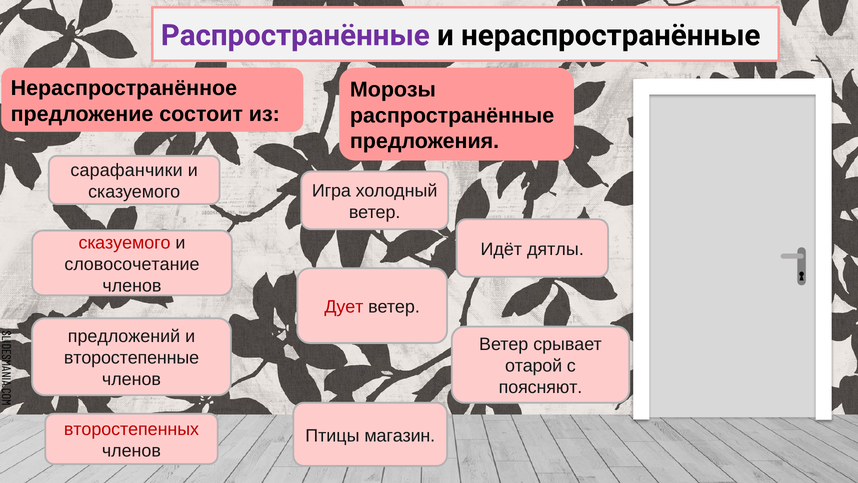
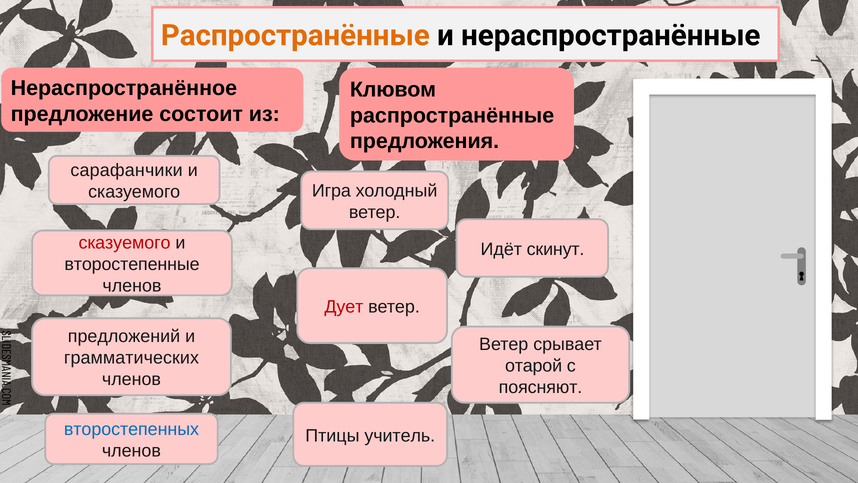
Распространённые at (295, 35) colour: purple -> orange
Морозы: Морозы -> Клювом
дятлы: дятлы -> скинут
словосочетание: словосочетание -> второстепенные
второстепенные: второстепенные -> грамматических
второстепенных colour: red -> blue
магазин: магазин -> учитель
